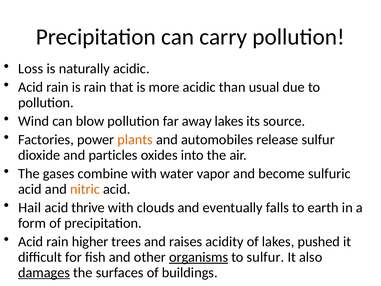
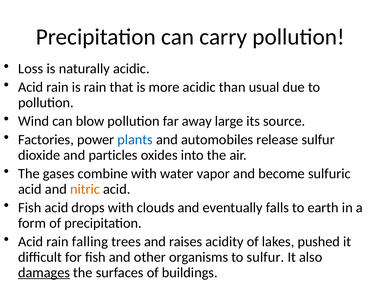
away lakes: lakes -> large
plants colour: orange -> blue
Hail at (30, 207): Hail -> Fish
thrive: thrive -> drops
higher: higher -> falling
organisms underline: present -> none
